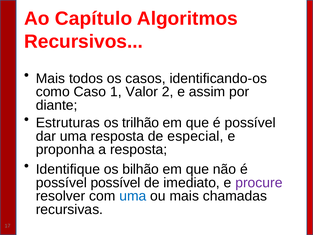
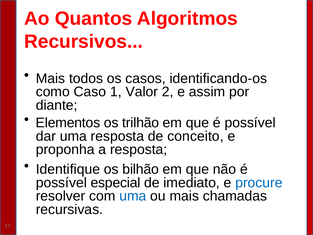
Capítulo: Capítulo -> Quantos
Estruturas: Estruturas -> Elementos
especial: especial -> conceito
possível possível: possível -> especial
procure colour: purple -> blue
